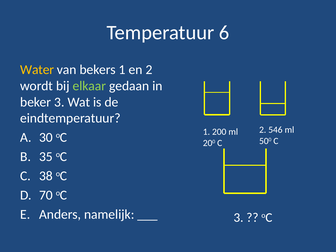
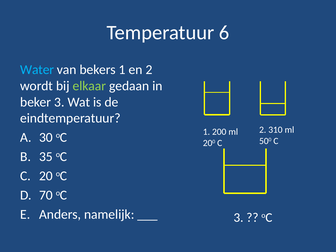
Water colour: yellow -> light blue
546: 546 -> 310
38: 38 -> 20
